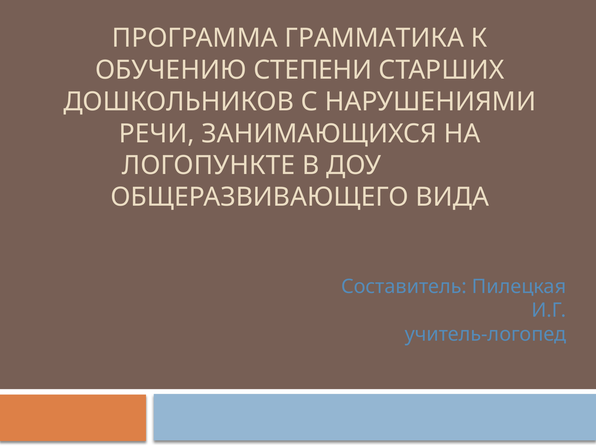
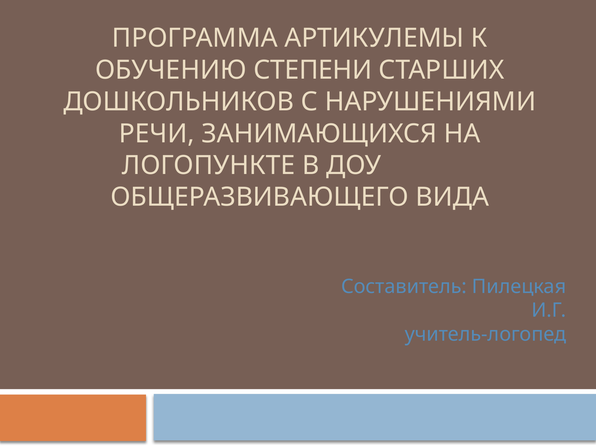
ГРАММАТИКА: ГРАММАТИКА -> АРТИКУЛЕМЫ
